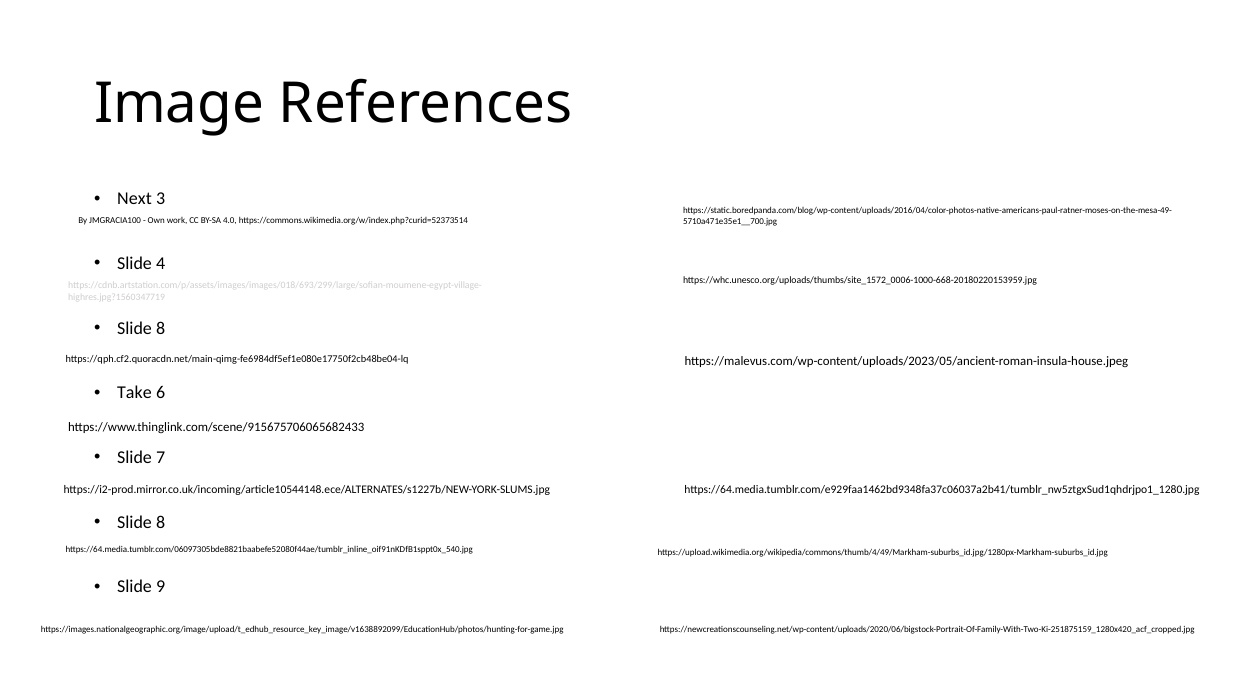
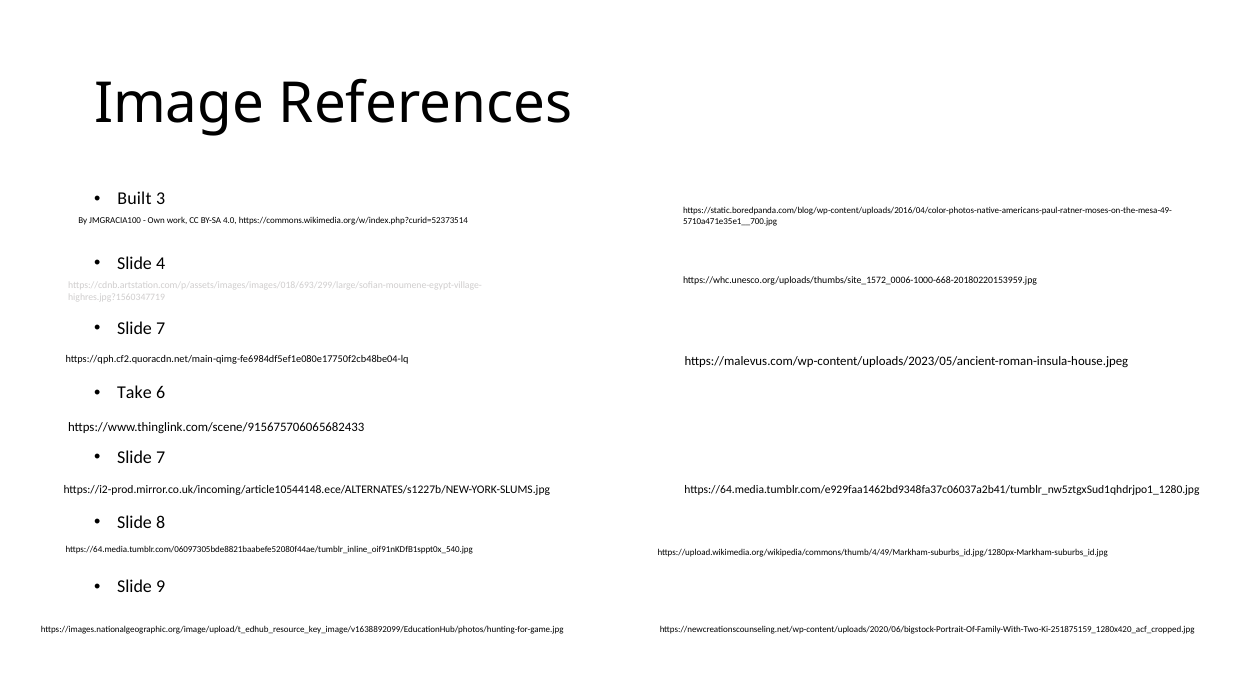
Next: Next -> Built
8 at (161, 328): 8 -> 7
